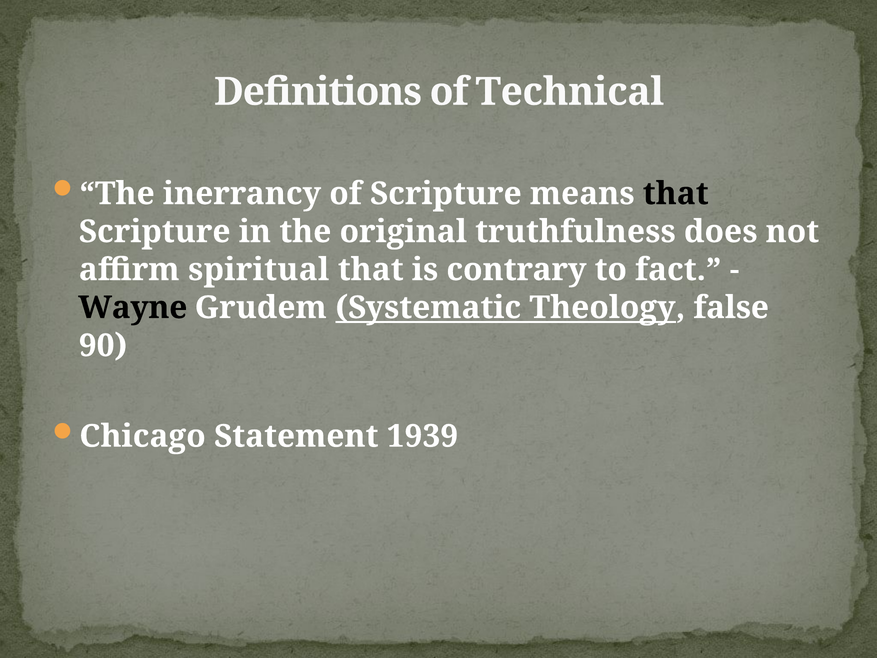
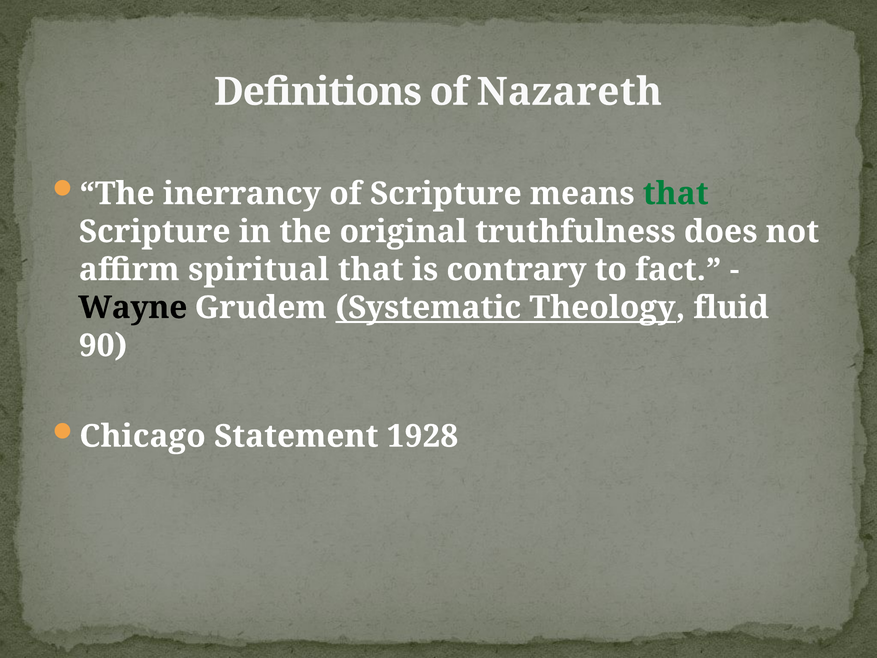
Technical: Technical -> Nazareth
that at (676, 194) colour: black -> green
false: false -> fluid
1939: 1939 -> 1928
